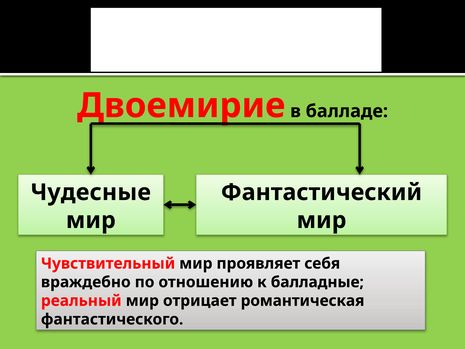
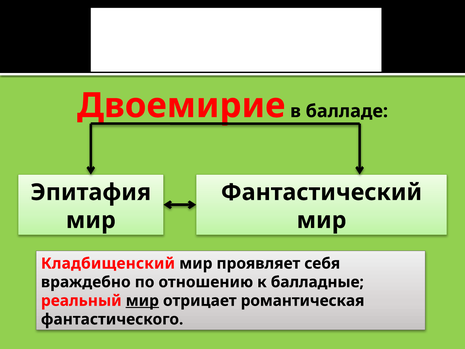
Чудесные: Чудесные -> Эпитафия
Чувствительный: Чувствительный -> Кладбищенский
мир at (142, 301) underline: none -> present
